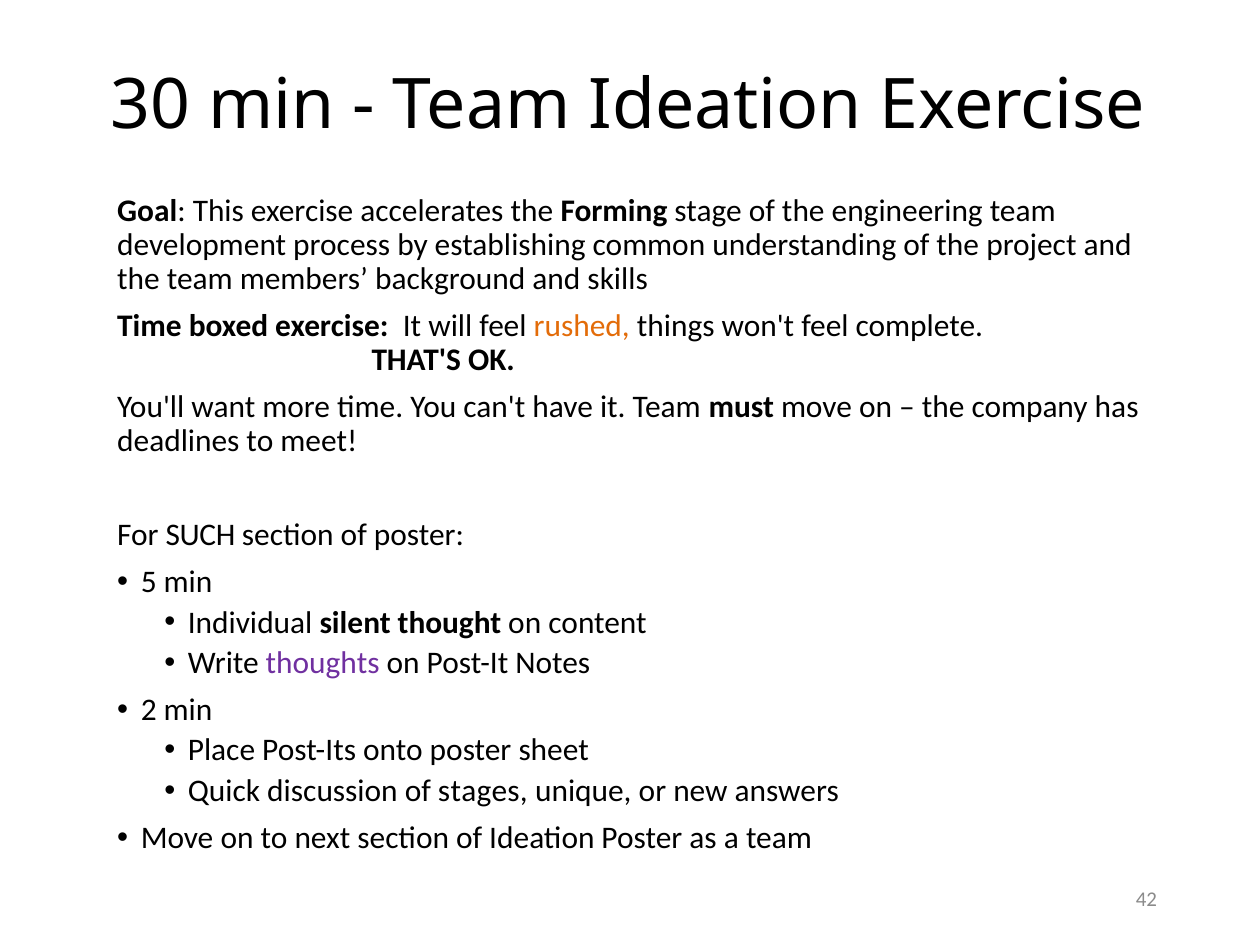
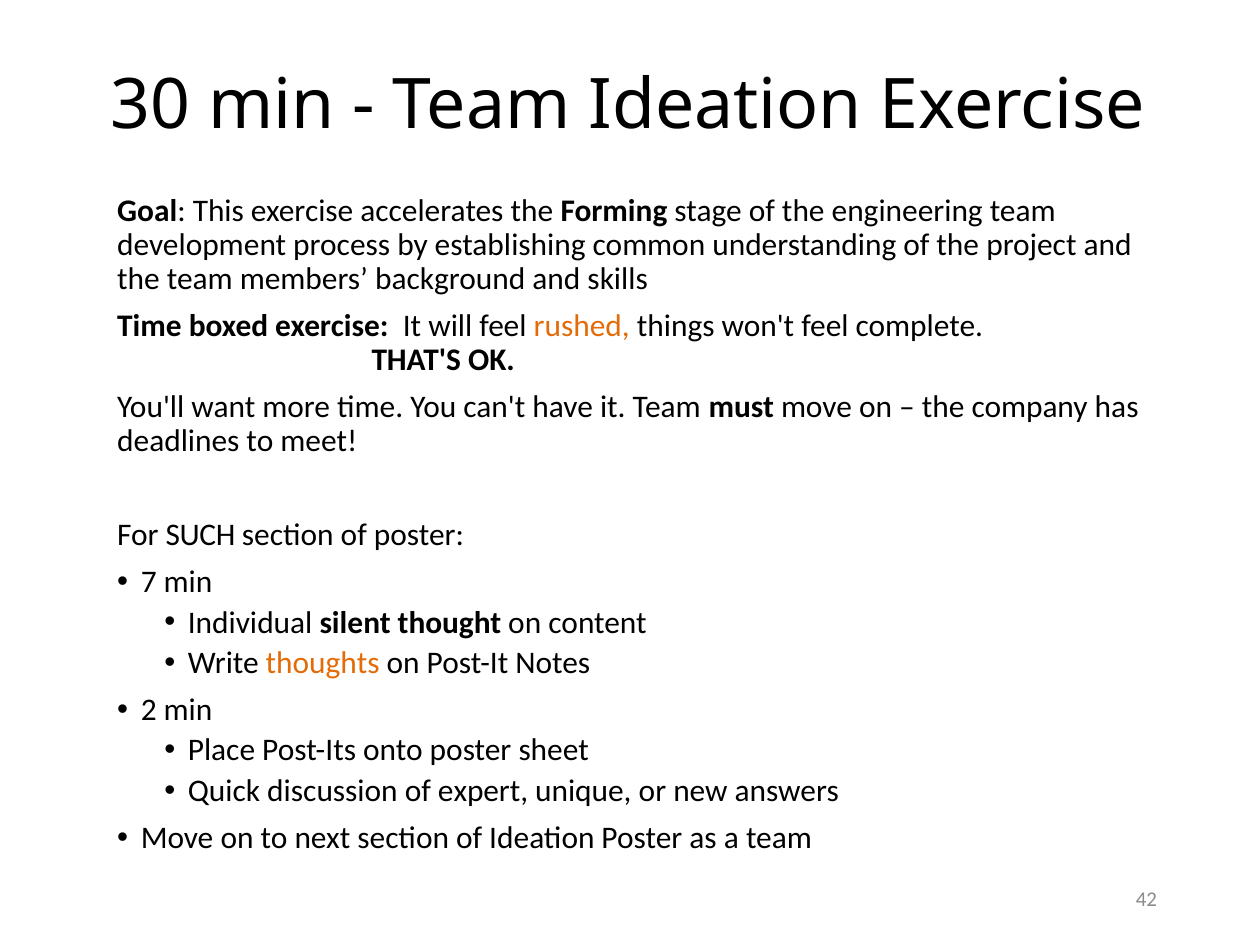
5: 5 -> 7
thoughts colour: purple -> orange
stages: stages -> expert
